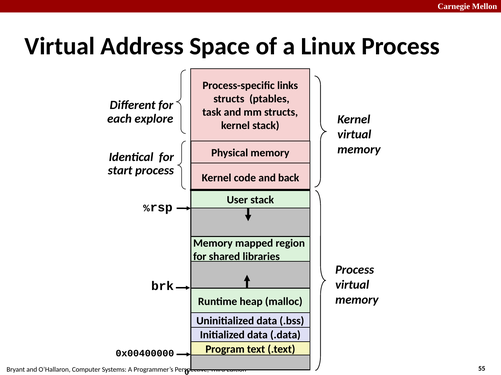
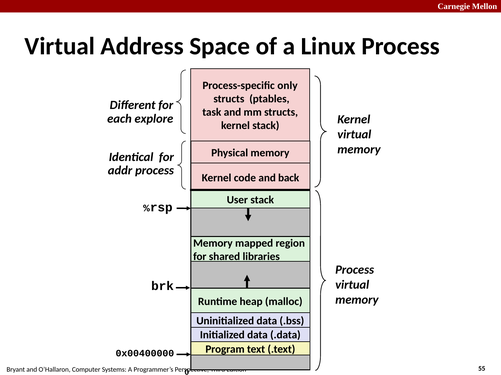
links: links -> only
start: start -> addr
